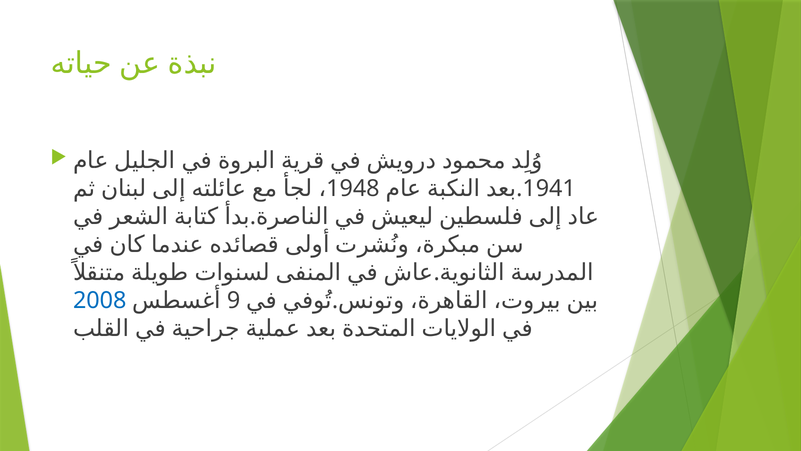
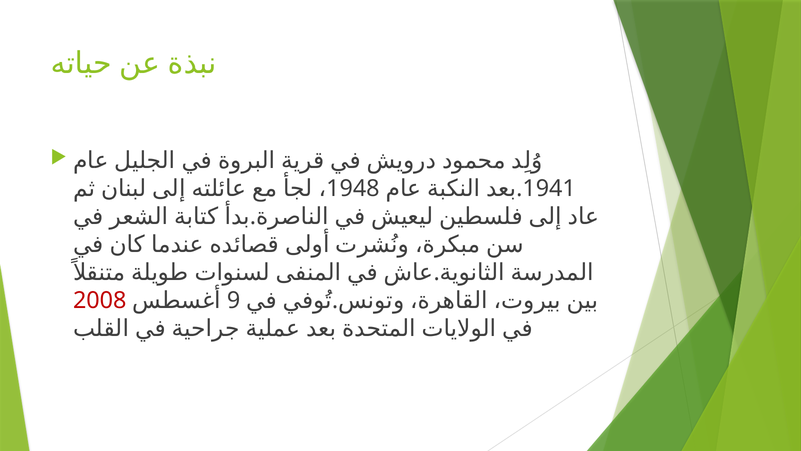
2008 colour: blue -> red
